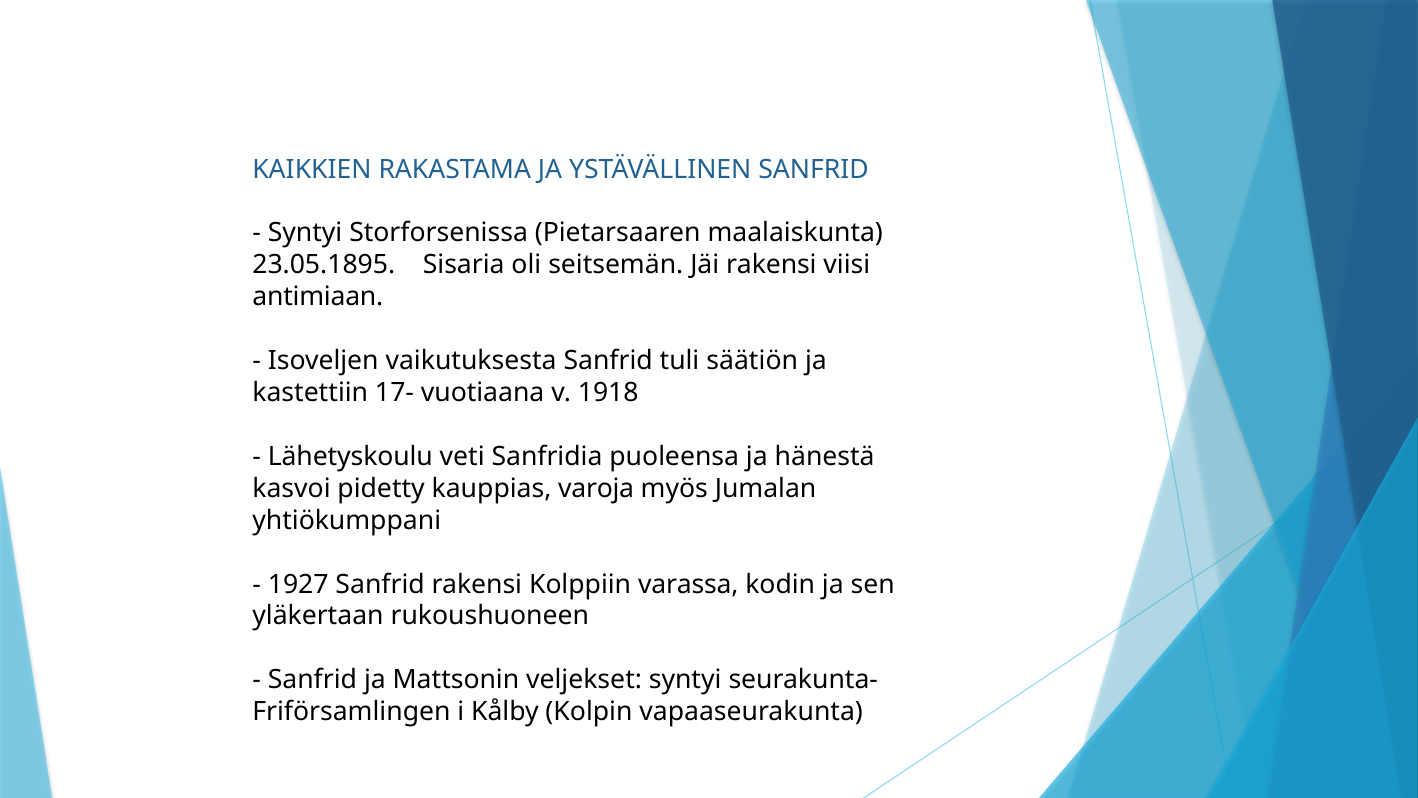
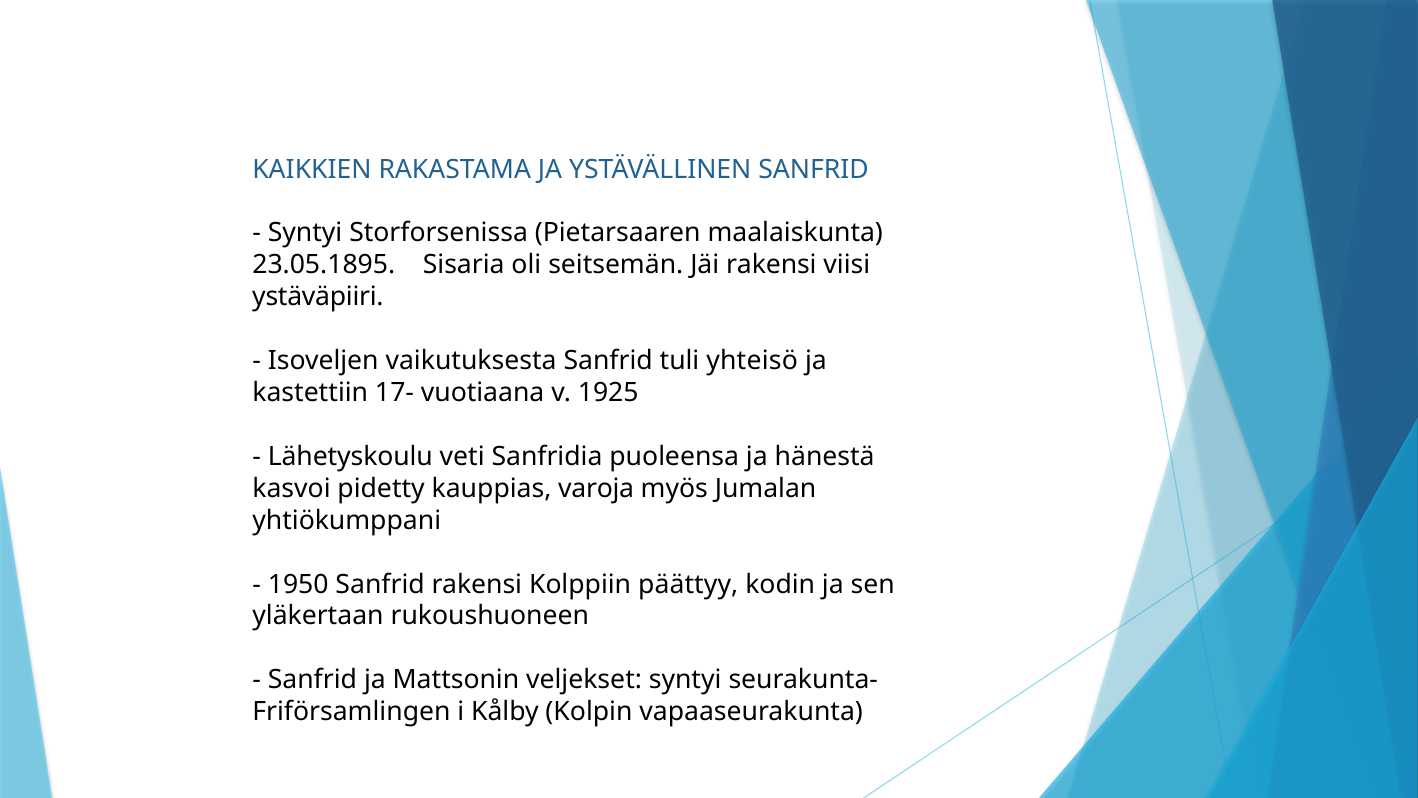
antimiaan: antimiaan -> ystäväpiiri
säätiön: säätiön -> yhteisö
1918: 1918 -> 1925
1927: 1927 -> 1950
varassa: varassa -> päättyy
